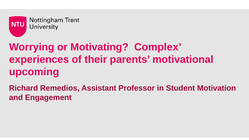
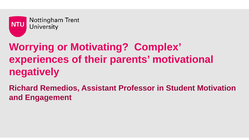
upcoming: upcoming -> negatively
